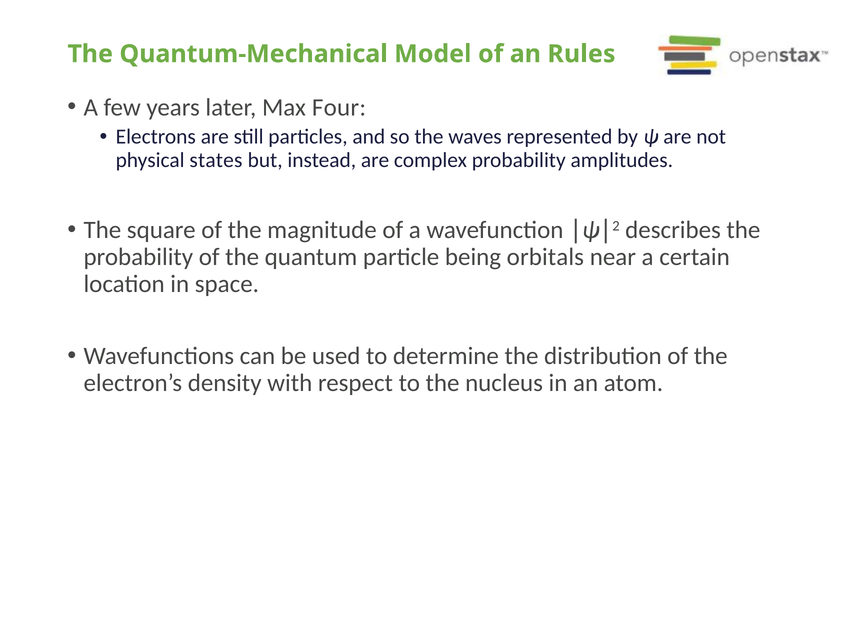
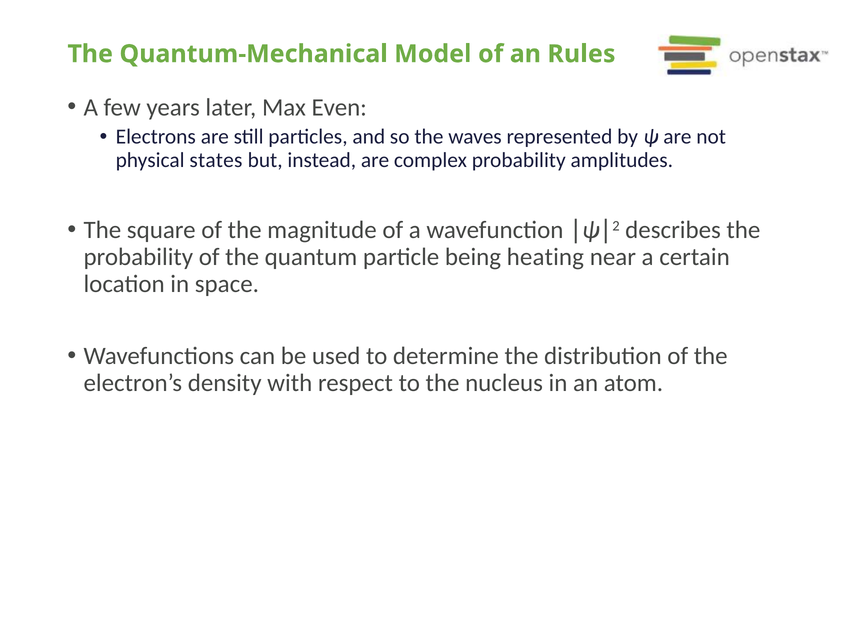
Four: Four -> Even
orbitals: orbitals -> heating
